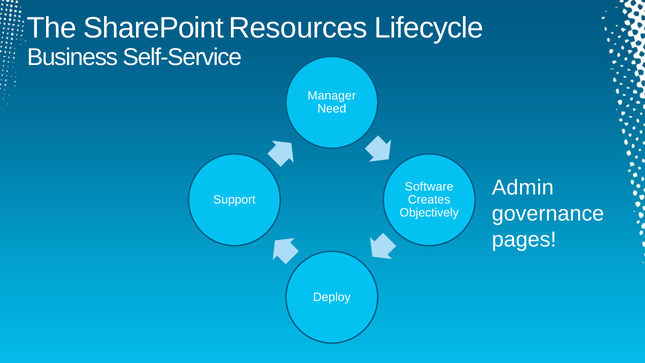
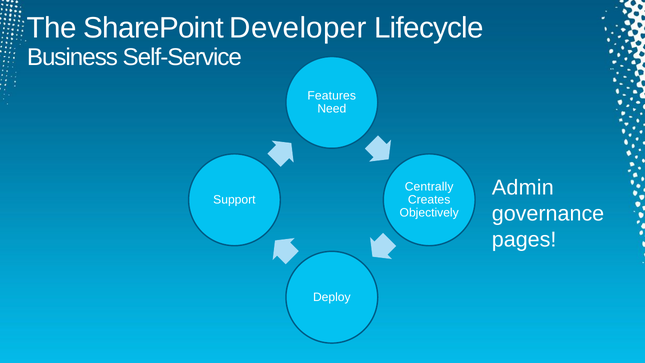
Resources: Resources -> Developer
Manager: Manager -> Features
Software: Software -> Centrally
